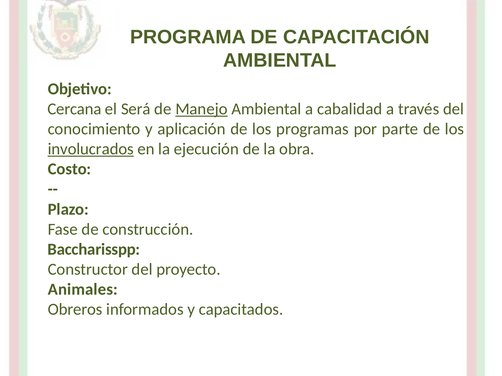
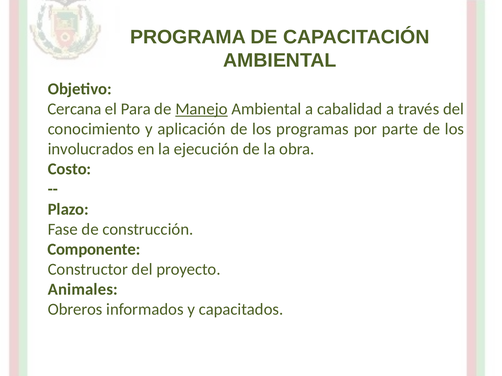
Será: Será -> Para
involucrados underline: present -> none
Baccharisspp: Baccharisspp -> Componente
